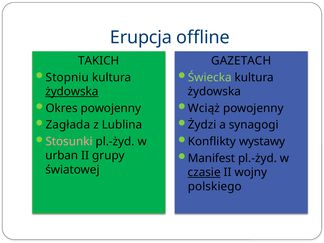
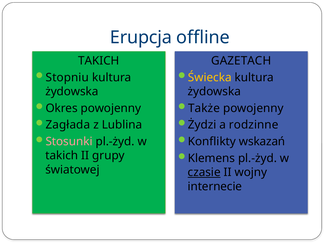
Świecka colour: light green -> yellow
żydowska at (72, 92) underline: present -> none
Wciąż: Wciąż -> Także
synagogi: synagogi -> rodzinne
wystawy: wystawy -> wskazań
urban at (62, 156): urban -> takich
Manifest: Manifest -> Klemens
polskiego: polskiego -> internecie
